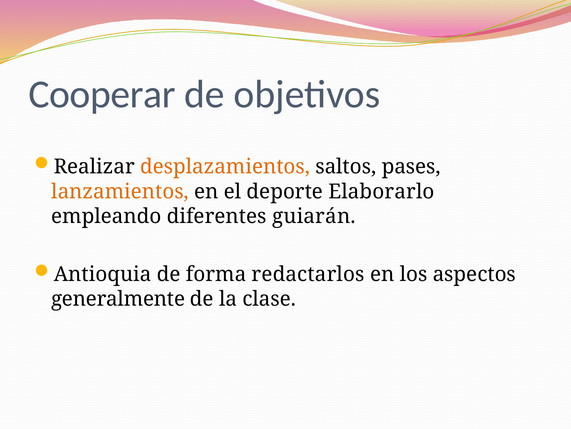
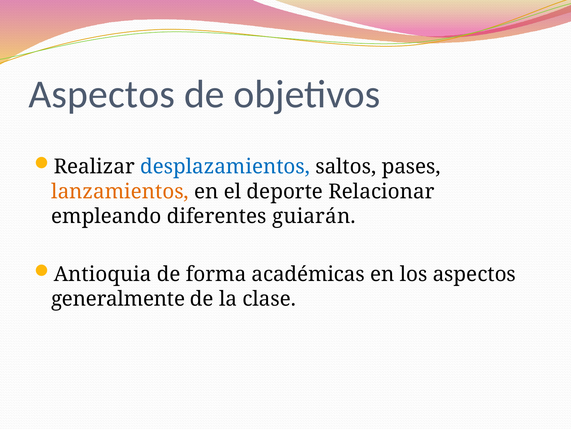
Cooperar at (102, 94): Cooperar -> Aspectos
desplazamientos colour: orange -> blue
Elaborarlo: Elaborarlo -> Relacionar
redactarlos: redactarlos -> académicas
